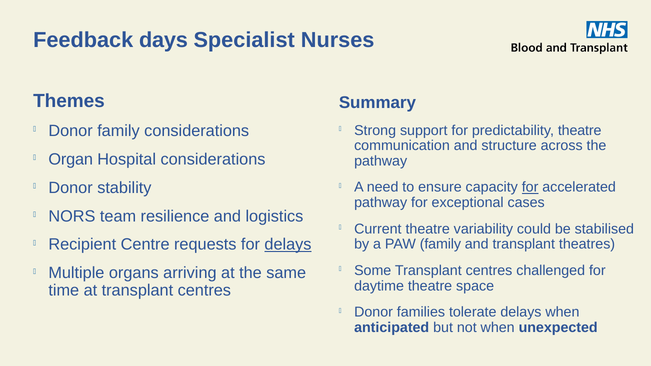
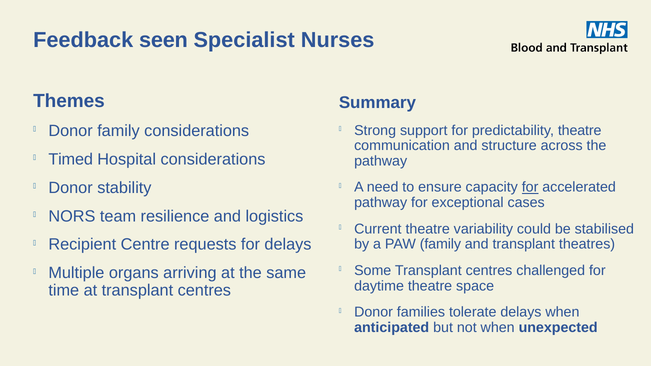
days: days -> seen
Organ: Organ -> Timed
delays at (288, 245) underline: present -> none
